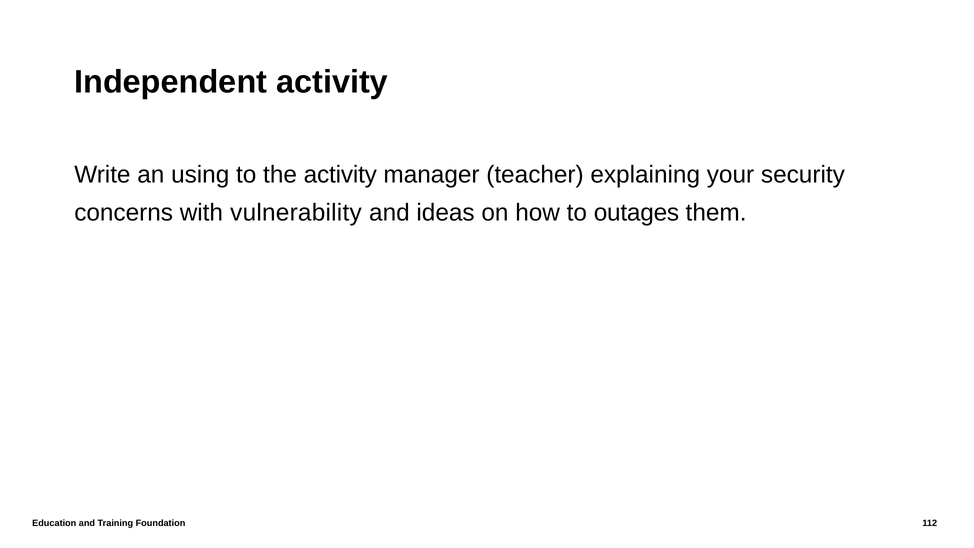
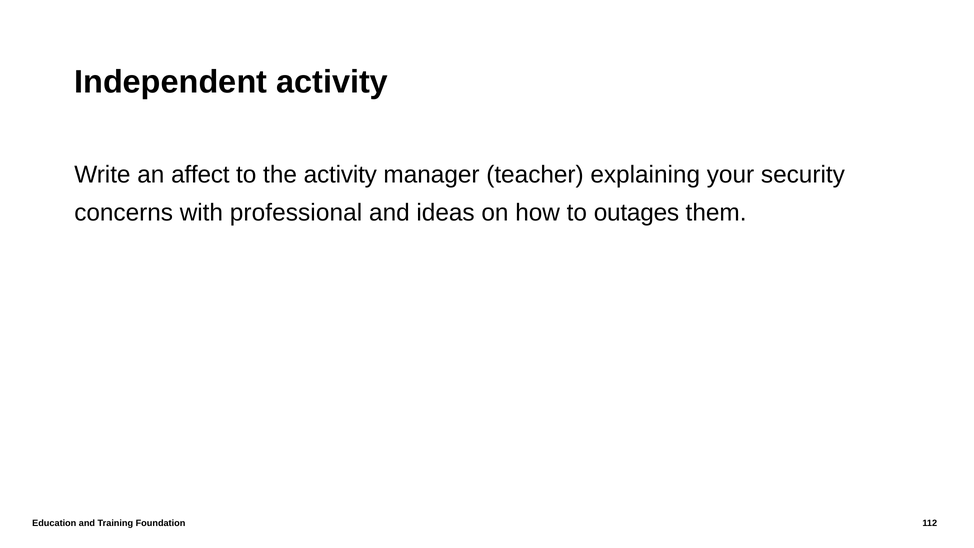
using: using -> affect
vulnerability: vulnerability -> professional
